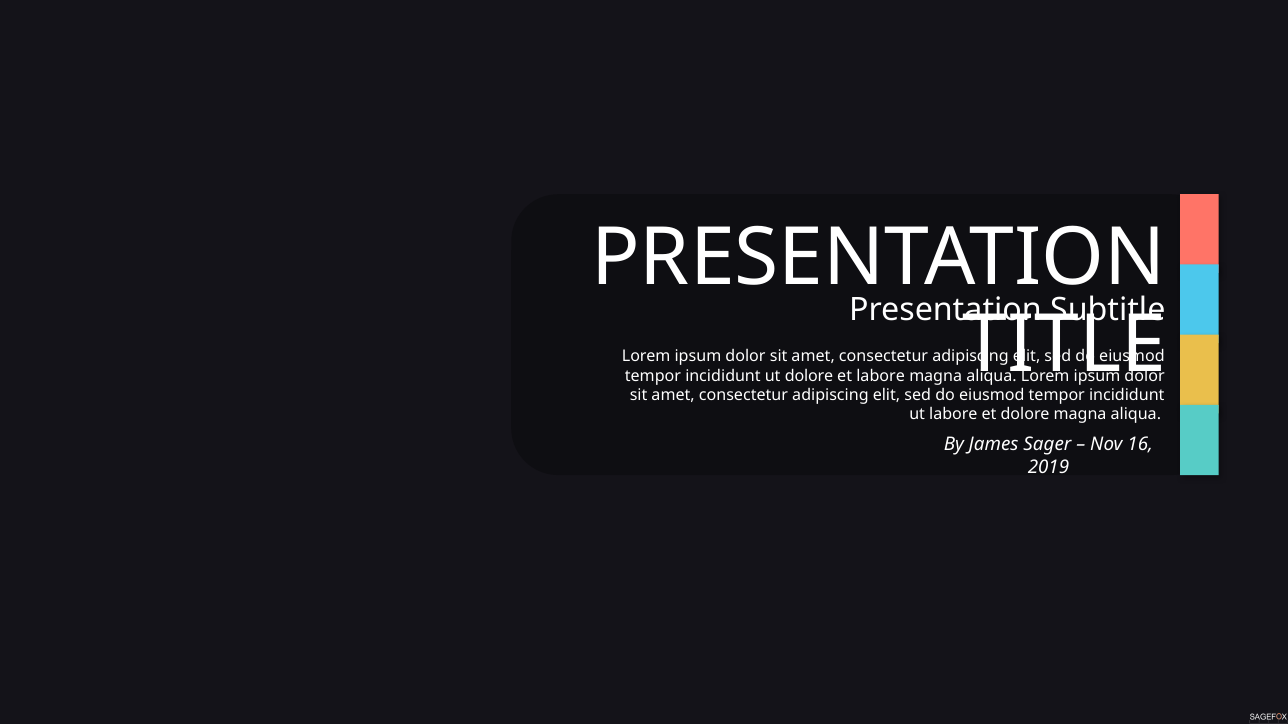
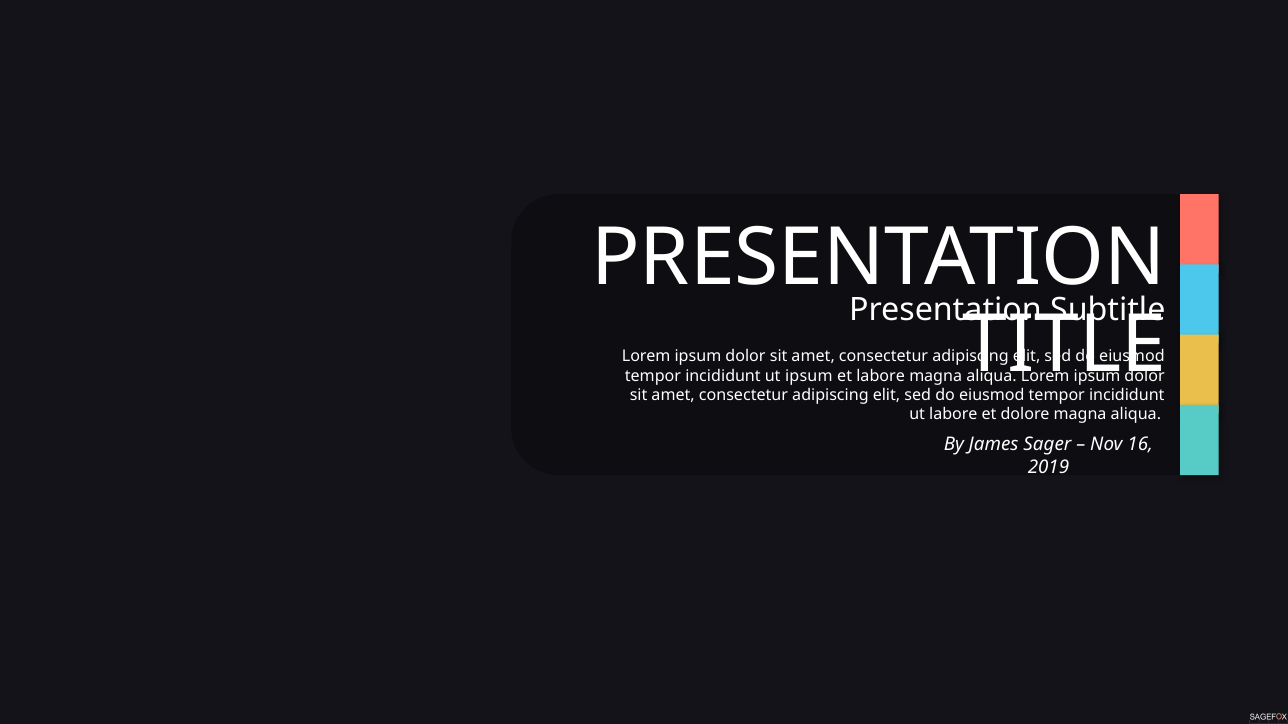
ut dolore: dolore -> ipsum
